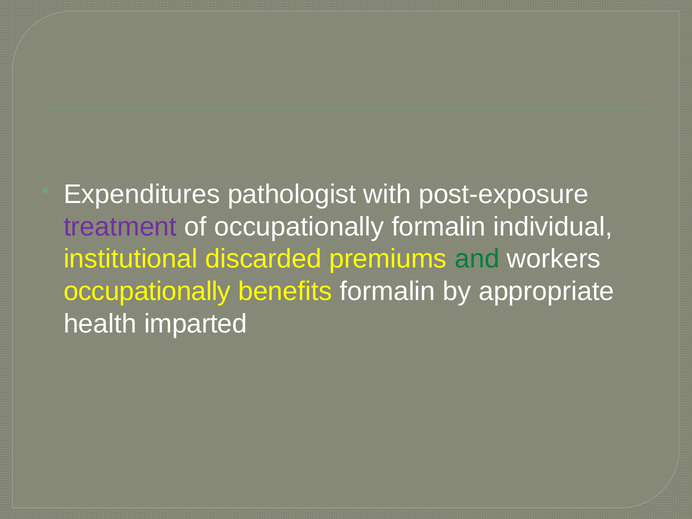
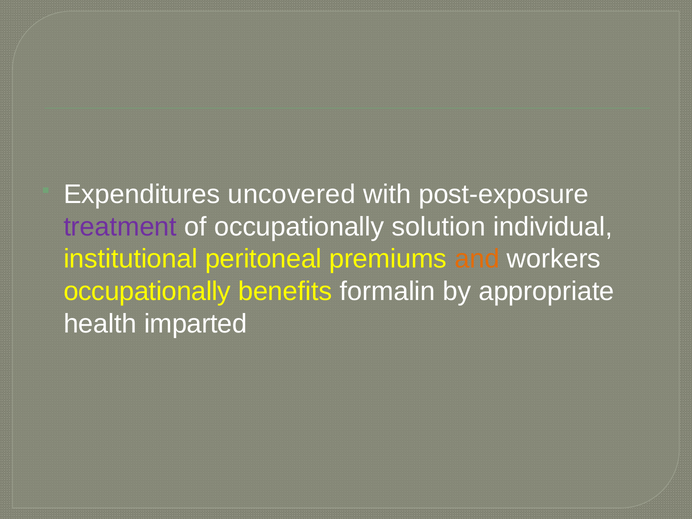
pathologist: pathologist -> uncovered
occupationally formalin: formalin -> solution
discarded: discarded -> peritoneal
and colour: green -> orange
